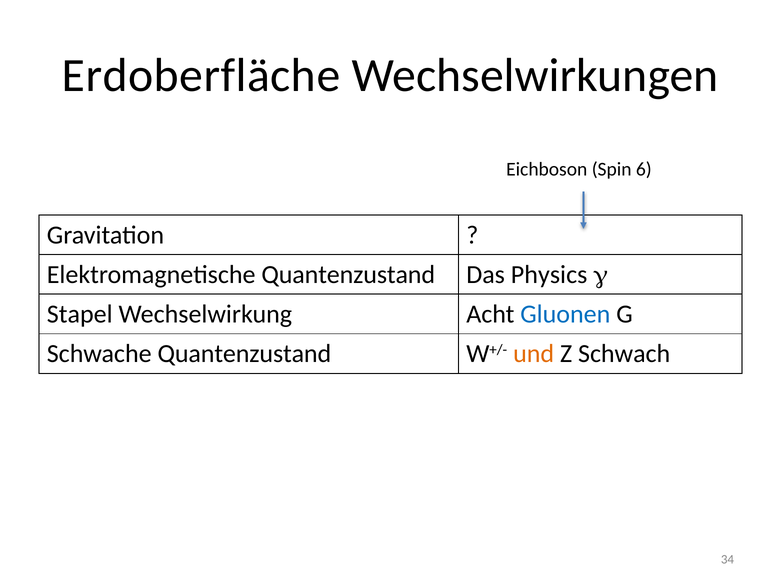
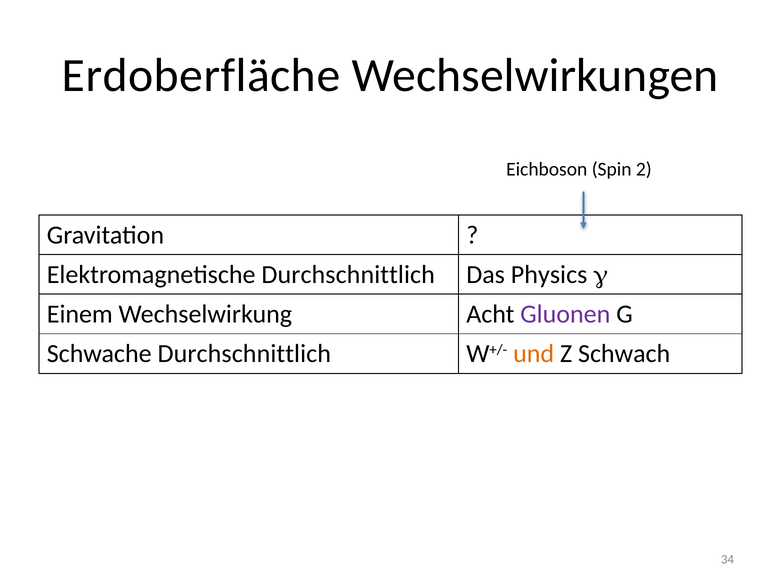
6: 6 -> 2
Elektromagnetische Quantenzustand: Quantenzustand -> Durchschnittlich
Stapel: Stapel -> Einem
Gluonen colour: blue -> purple
Schwache Quantenzustand: Quantenzustand -> Durchschnittlich
